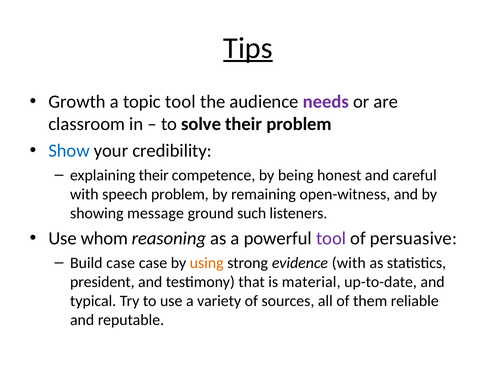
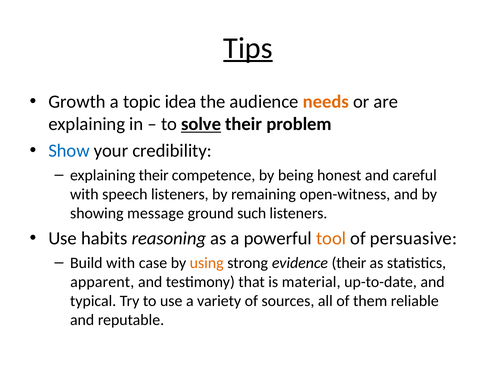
topic tool: tool -> idea
needs colour: purple -> orange
classroom at (87, 124): classroom -> explaining
solve underline: none -> present
speech problem: problem -> listeners
whom: whom -> habits
tool at (331, 238) colour: purple -> orange
Build case: case -> with
evidence with: with -> their
president: president -> apparent
